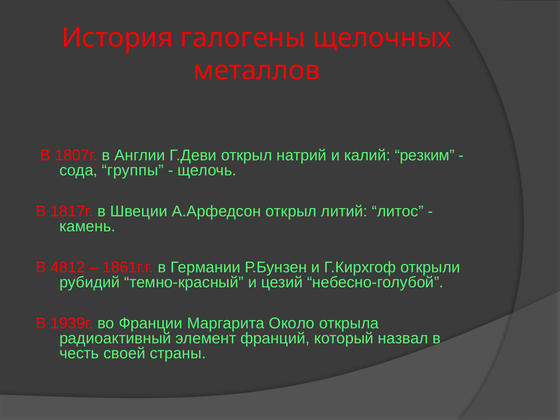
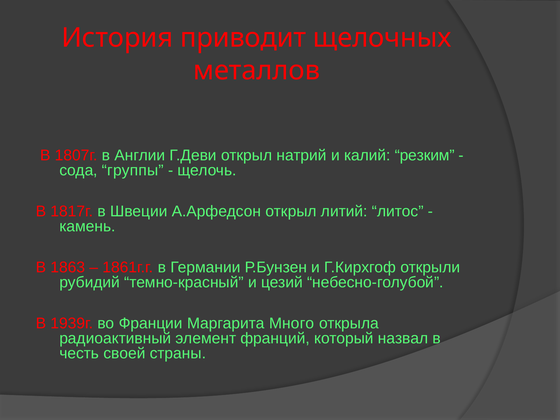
галогены: галогены -> приводит
4812: 4812 -> 1863
Около: Около -> Много
